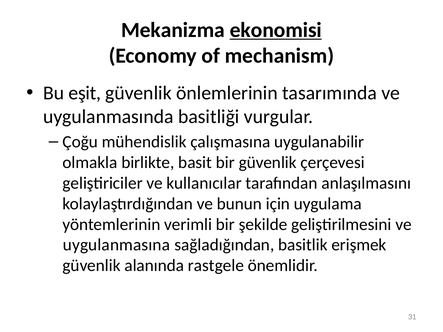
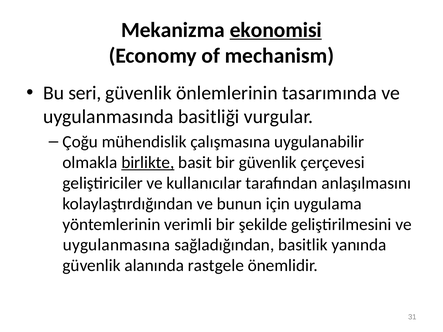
eşit: eşit -> seri
birlikte underline: none -> present
erişmek: erişmek -> yanında
